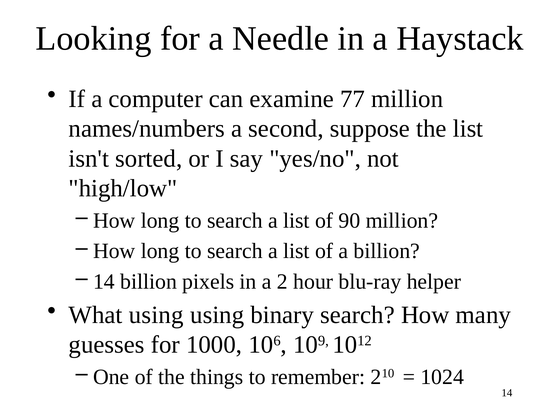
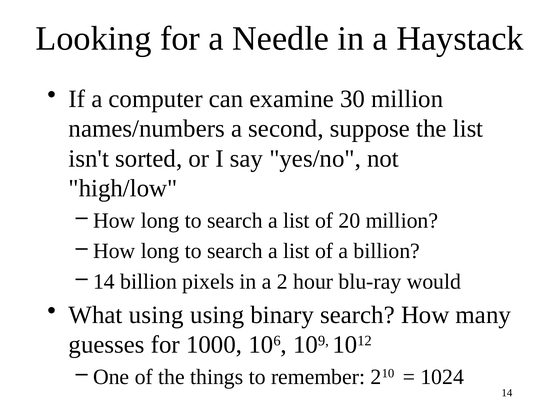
77: 77 -> 30
90: 90 -> 20
helper: helper -> would
